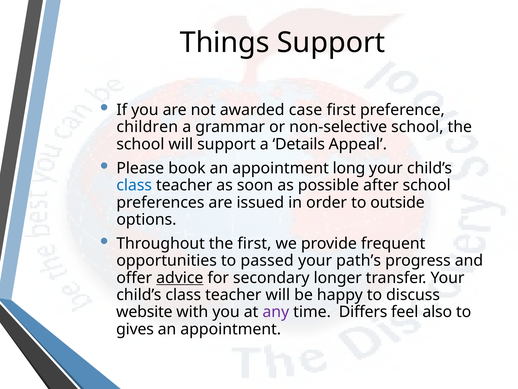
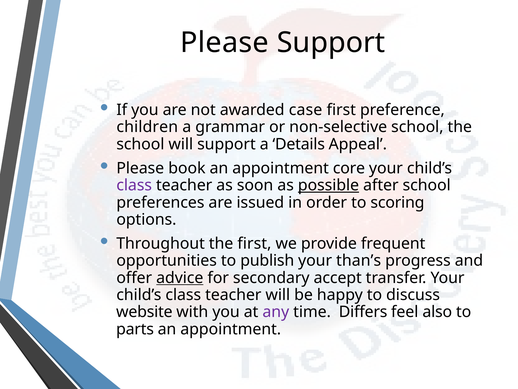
Things at (225, 42): Things -> Please
long: long -> core
class at (134, 185) colour: blue -> purple
possible underline: none -> present
outside: outside -> scoring
passed: passed -> publish
path’s: path’s -> than’s
longer: longer -> accept
gives: gives -> parts
